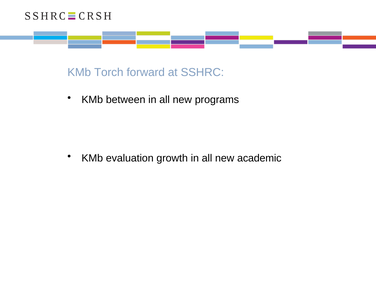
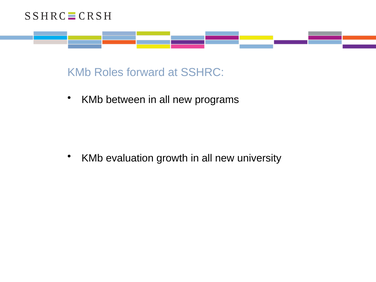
Torch: Torch -> Roles
academic: academic -> university
